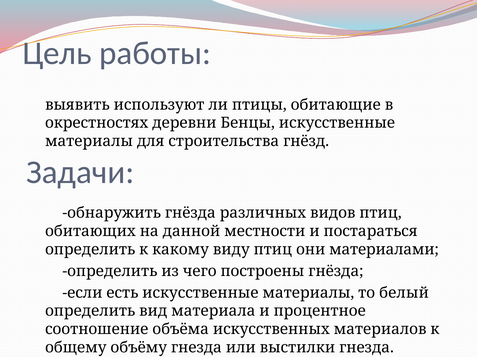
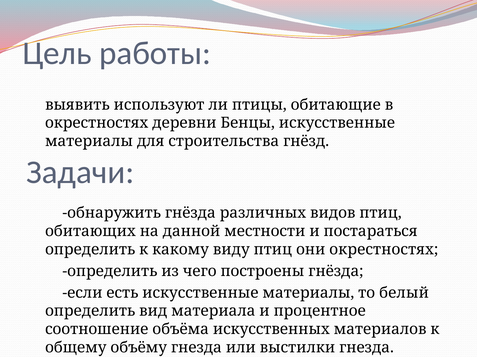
они материалами: материалами -> окрестностях
